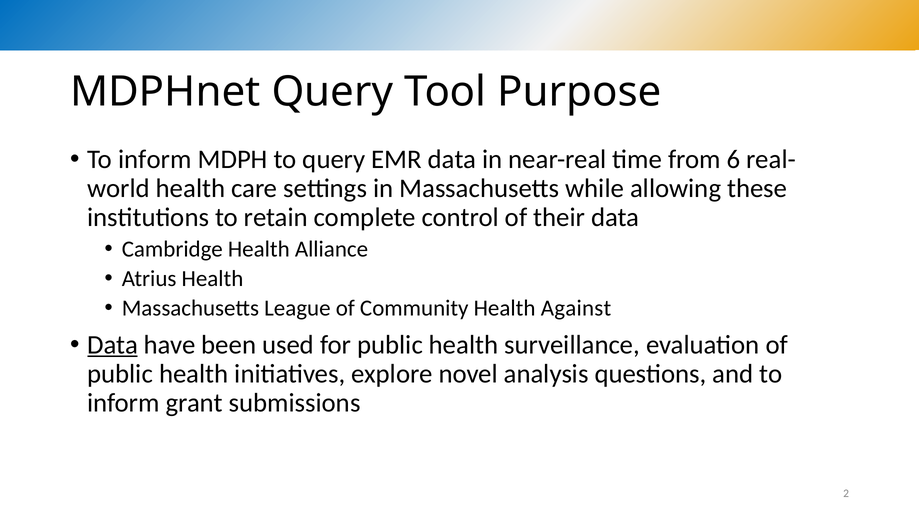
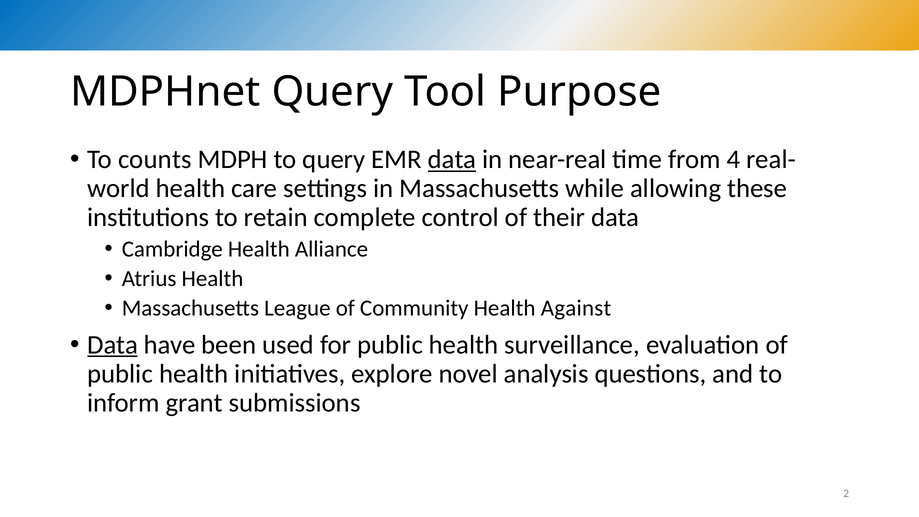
inform at (155, 160): inform -> counts
data at (452, 160) underline: none -> present
6: 6 -> 4
